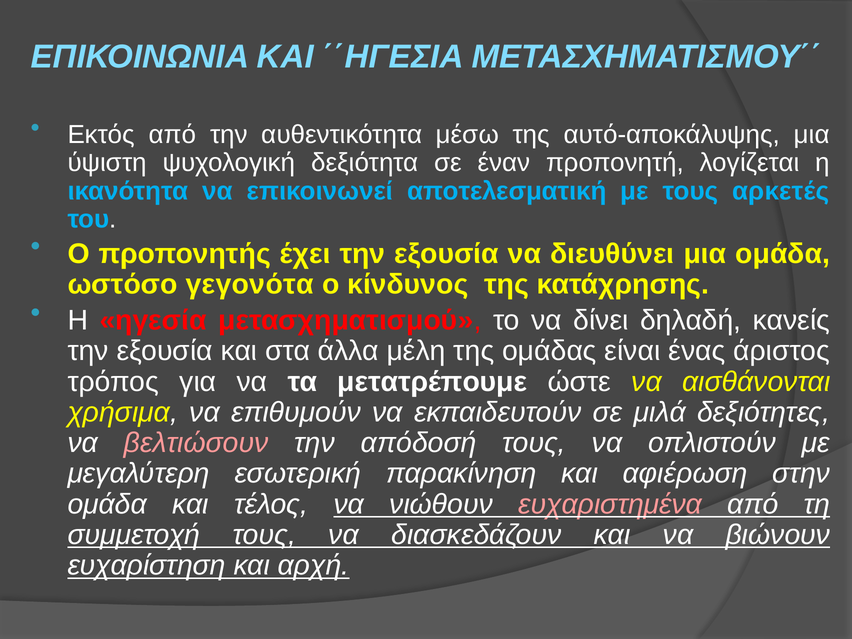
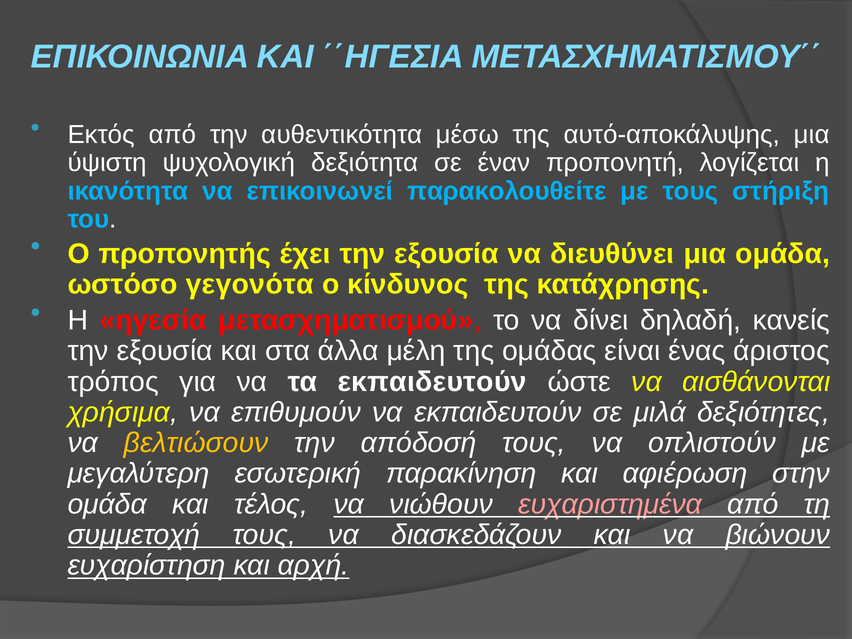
αποτελεσματική: αποτελεσματική -> παρακολουθείτε
αρκετές: αρκετές -> στήριξη
τα μετατρέπουμε: μετατρέπουμε -> εκπαιδευτούν
βελτιώσουν colour: pink -> yellow
